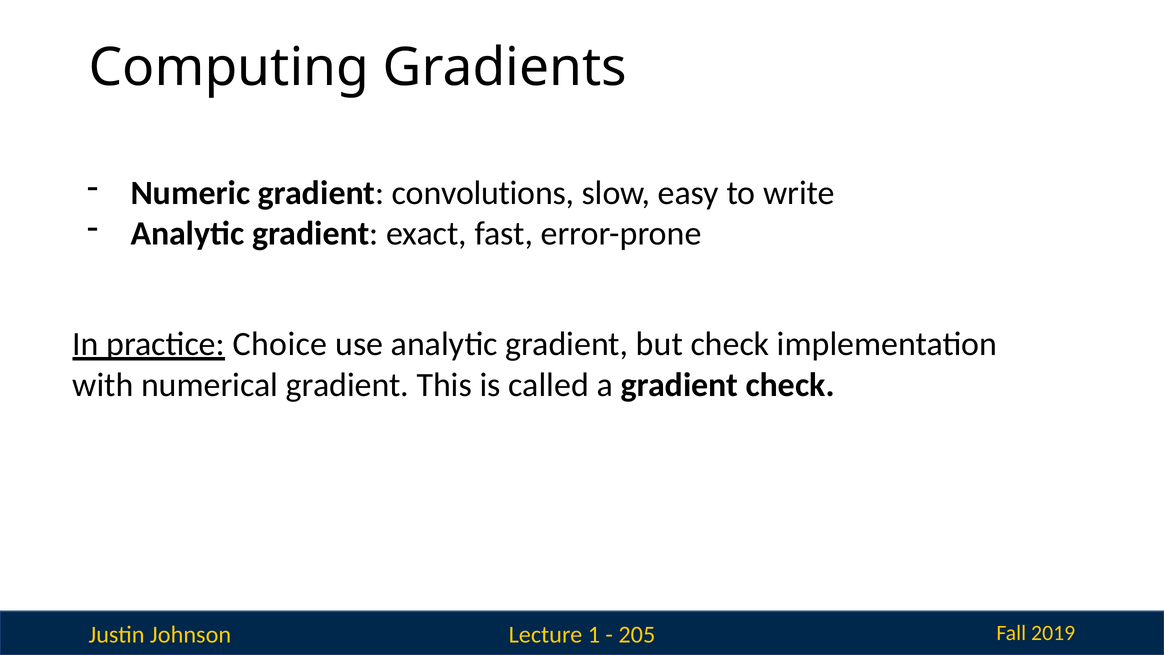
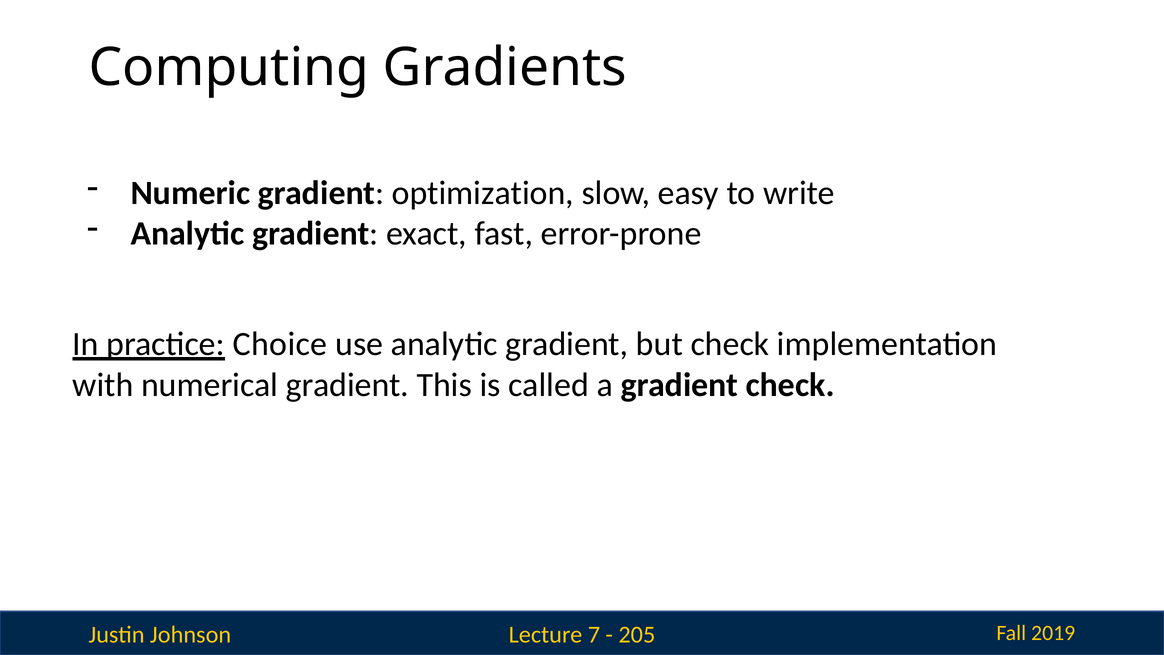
convolutions: convolutions -> optimization
1: 1 -> 7
